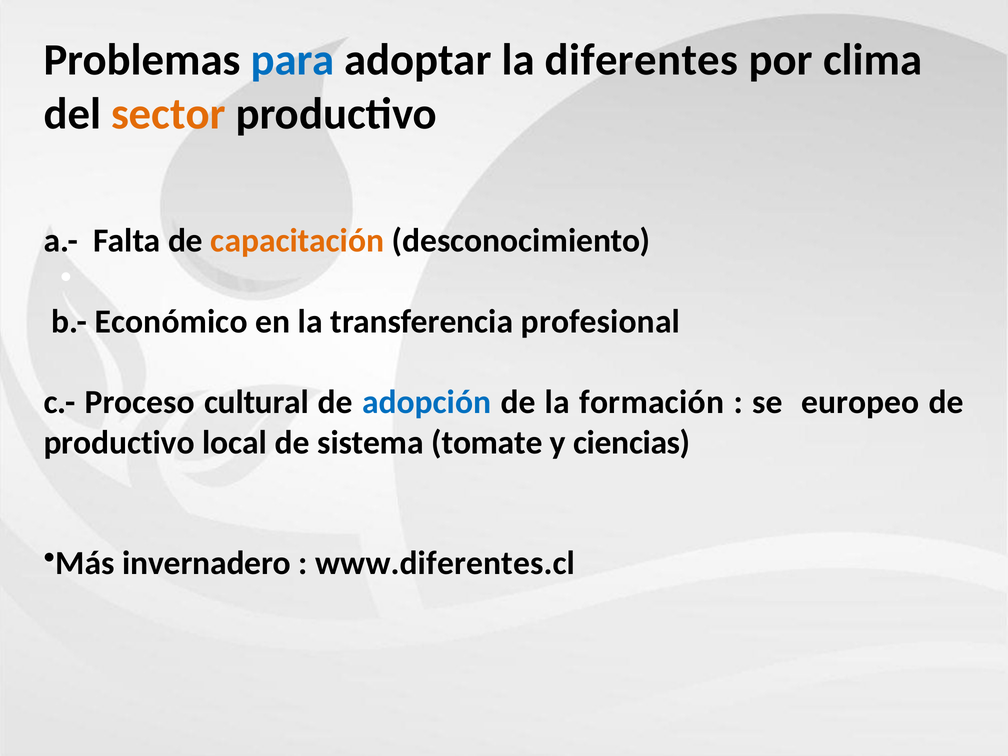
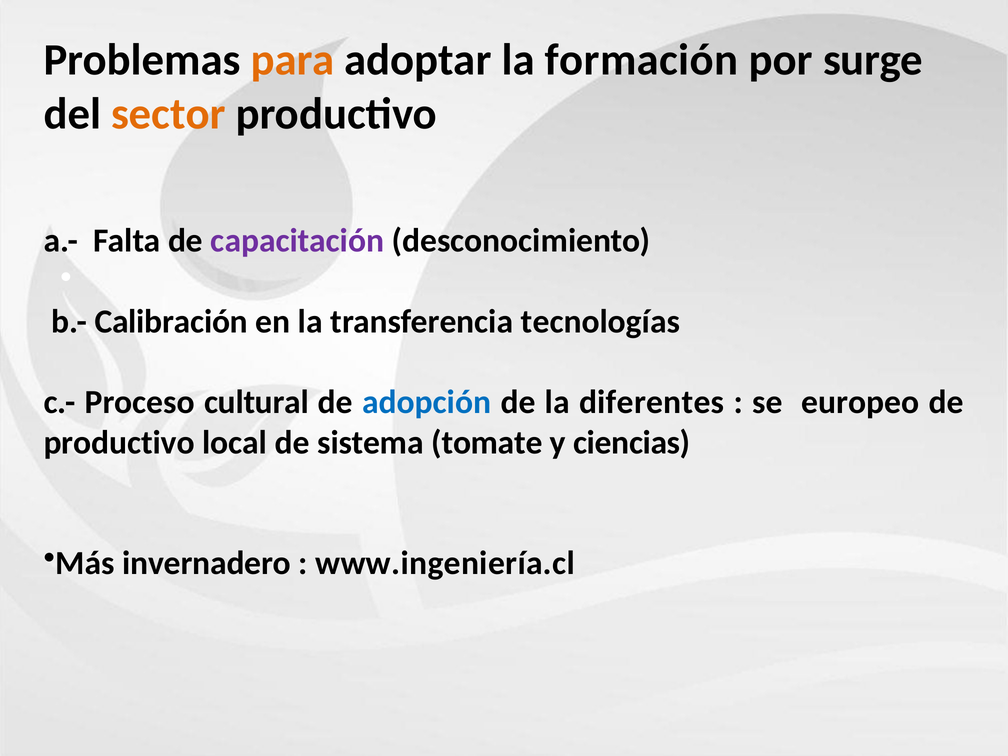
para colour: blue -> orange
diferentes: diferentes -> formación
clima: clima -> surge
capacitación colour: orange -> purple
Económico: Económico -> Calibración
profesional: profesional -> tecnologías
formación: formación -> diferentes
www.diferentes.cl: www.diferentes.cl -> www.ingeniería.cl
